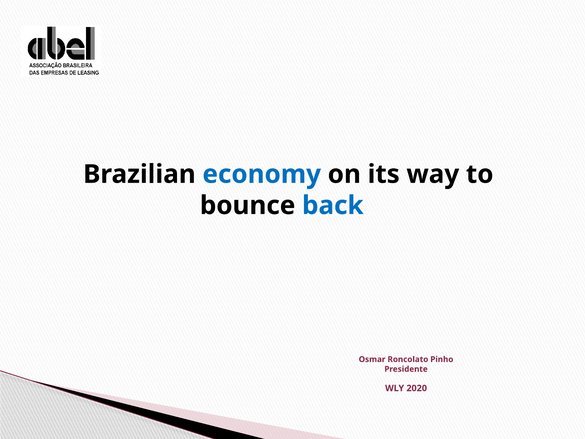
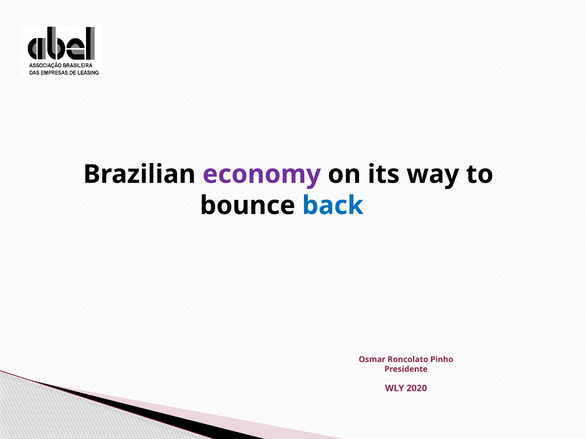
economy colour: blue -> purple
